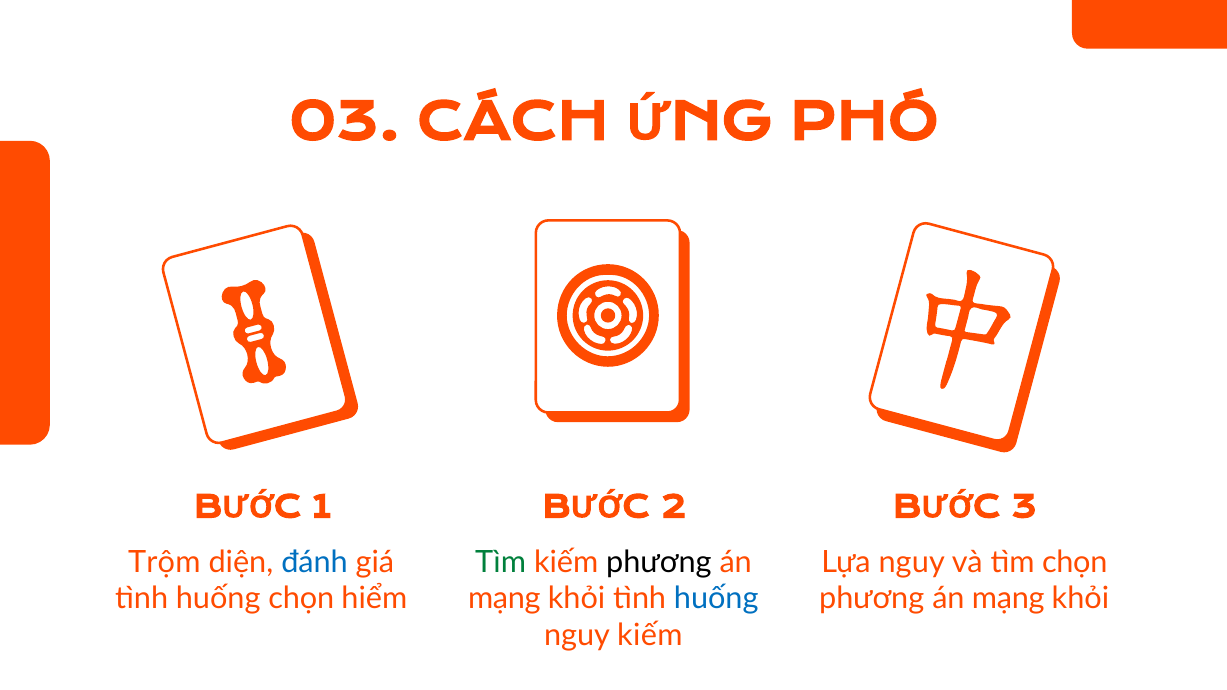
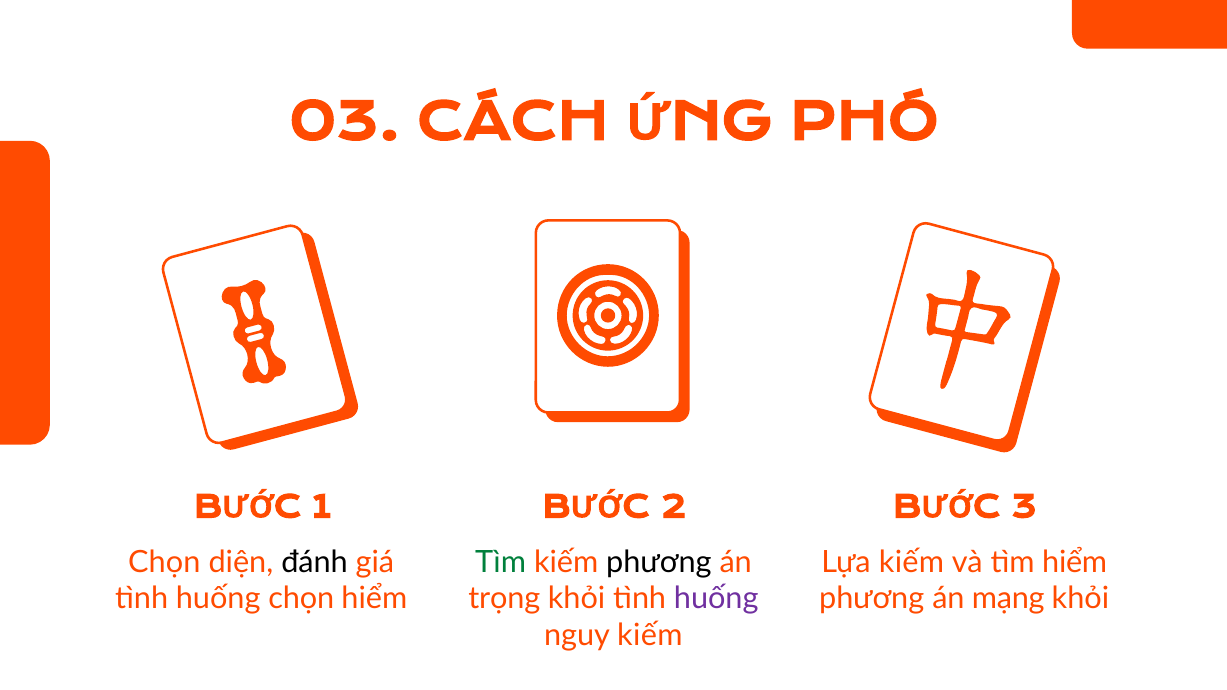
Trộm at (164, 562): Trộm -> Chọn
đánh colour: blue -> black
Lựa nguy: nguy -> kiếm
tìm chọn: chọn -> hiểm
mạng at (504, 599): mạng -> trọng
huống at (716, 599) colour: blue -> purple
